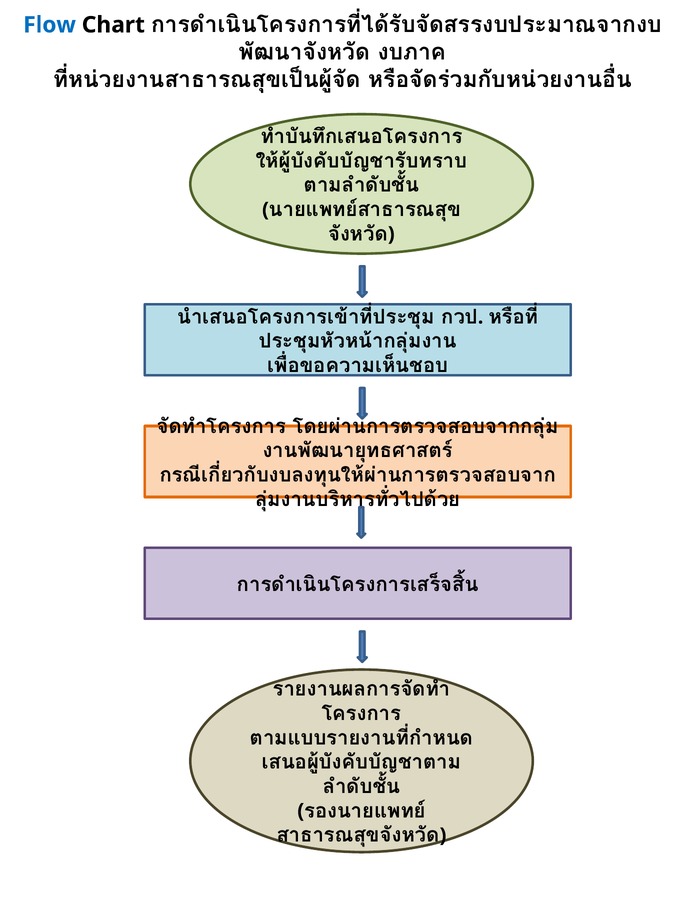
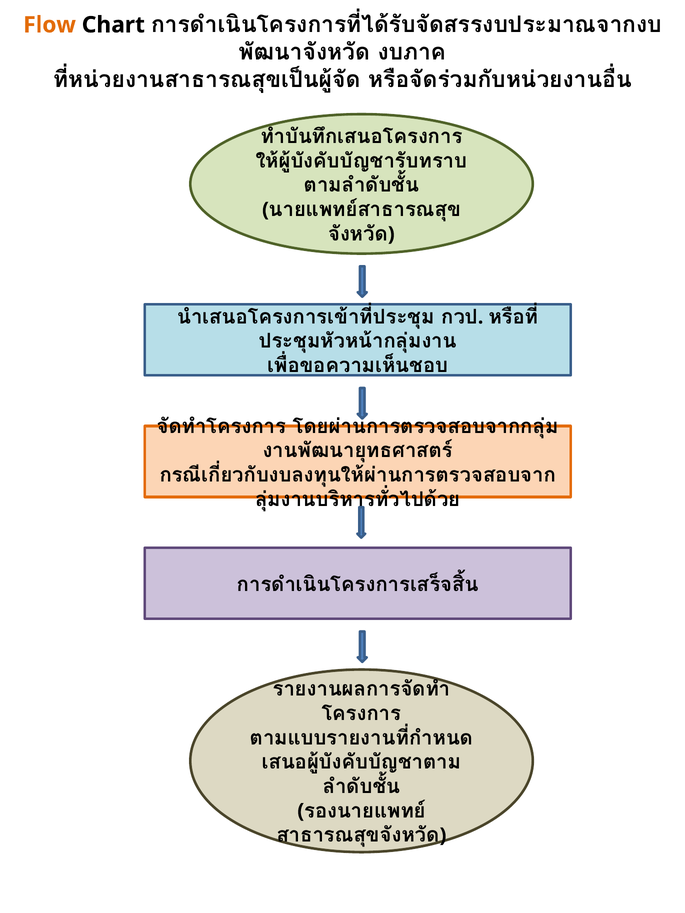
Flow colour: blue -> orange
